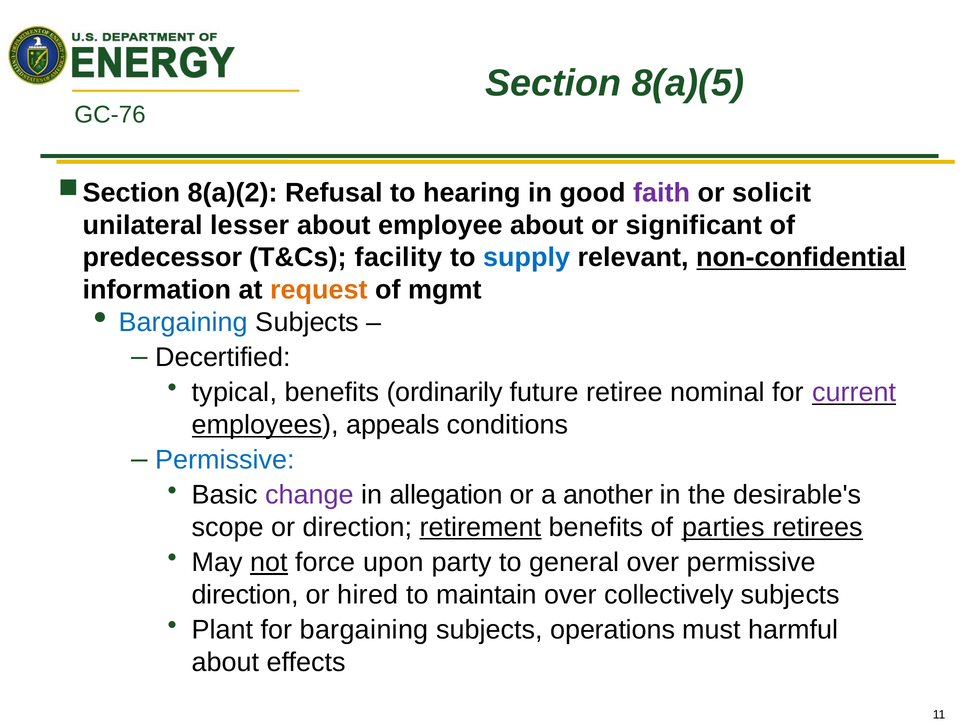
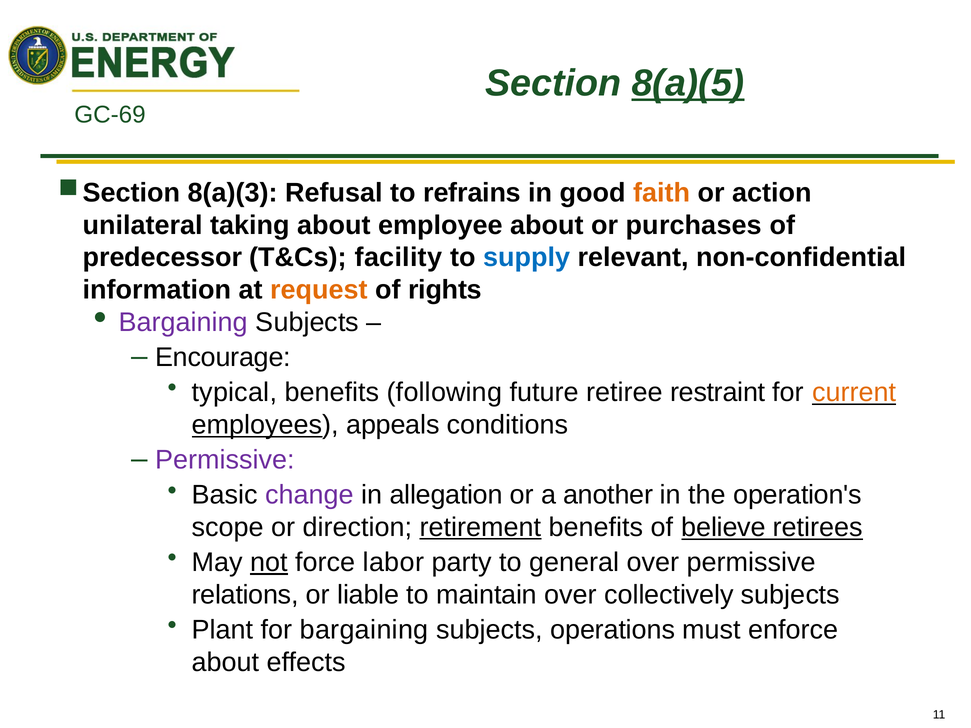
8(a)(5 underline: none -> present
GC-76: GC-76 -> GC-69
8(a)(2: 8(a)(2 -> 8(a)(3
hearing: hearing -> refrains
faith colour: purple -> orange
solicit: solicit -> action
lesser: lesser -> taking
significant: significant -> purchases
non-confidential underline: present -> none
mgmt: mgmt -> rights
Bargaining at (183, 322) colour: blue -> purple
Decertified: Decertified -> Encourage
ordinarily: ordinarily -> following
nominal: nominal -> restraint
current colour: purple -> orange
Permissive at (225, 460) colour: blue -> purple
desirable's: desirable's -> operation's
parties: parties -> believe
upon: upon -> labor
direction at (245, 595): direction -> relations
hired: hired -> liable
harmful: harmful -> enforce
